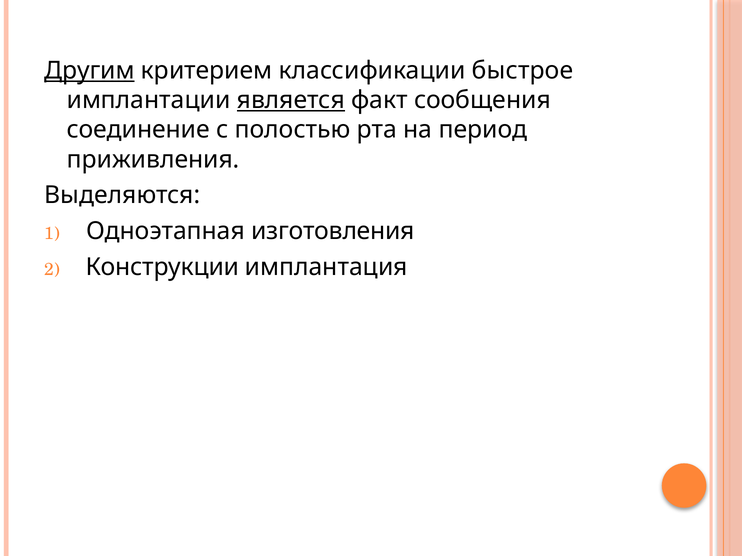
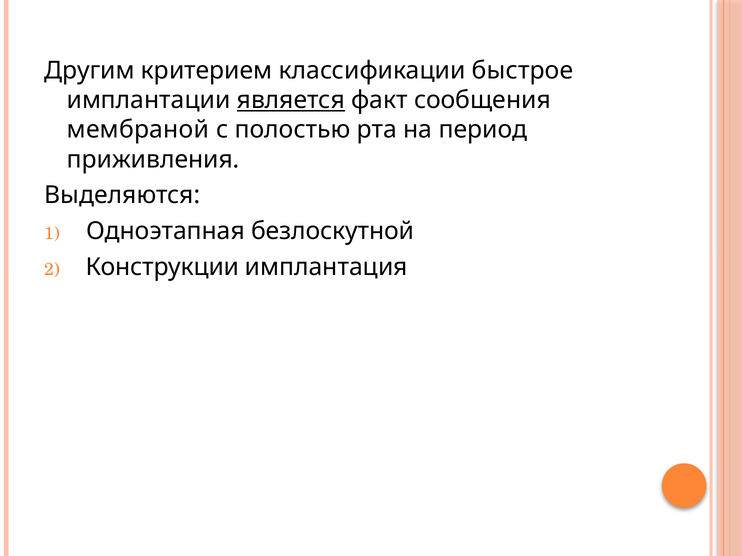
Другим underline: present -> none
соединение: соединение -> мембраной
изготовления: изготовления -> безлоскутной
